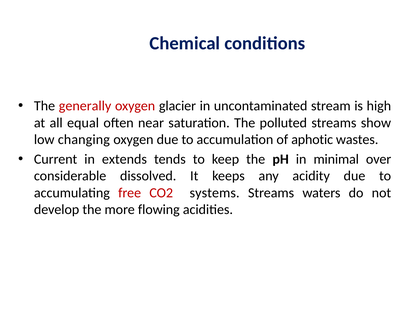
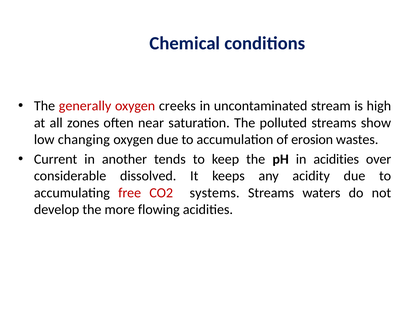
glacier: glacier -> creeks
equal: equal -> zones
aphotic: aphotic -> erosion
extends: extends -> another
in minimal: minimal -> acidities
